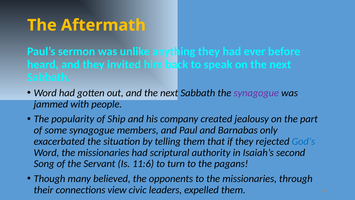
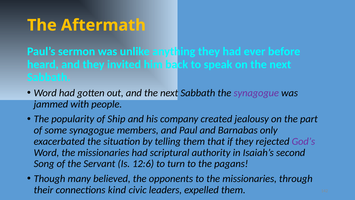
God’s colour: blue -> purple
11:6: 11:6 -> 12:6
view: view -> kind
